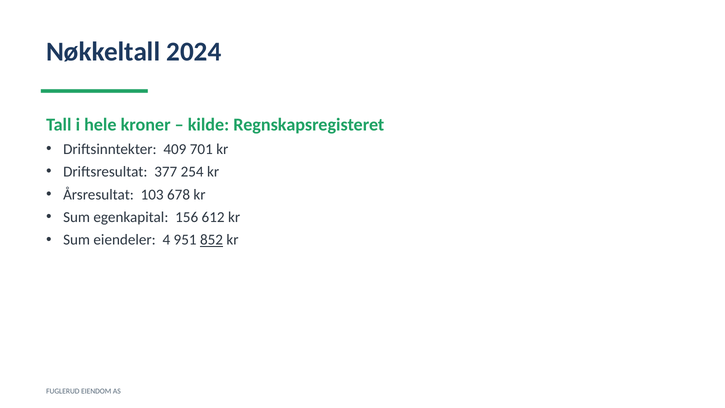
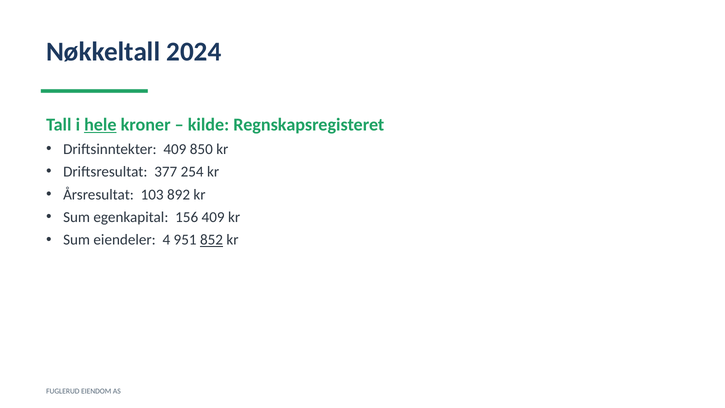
hele underline: none -> present
701: 701 -> 850
678: 678 -> 892
156 612: 612 -> 409
